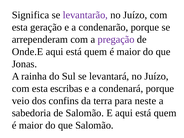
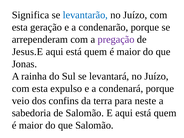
levantarão colour: purple -> blue
Onde.E: Onde.E -> Jesus.E
escribas: escribas -> expulso
